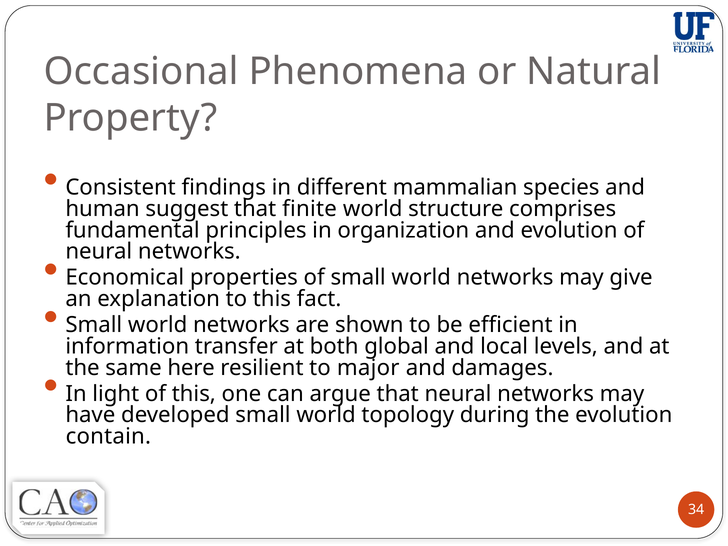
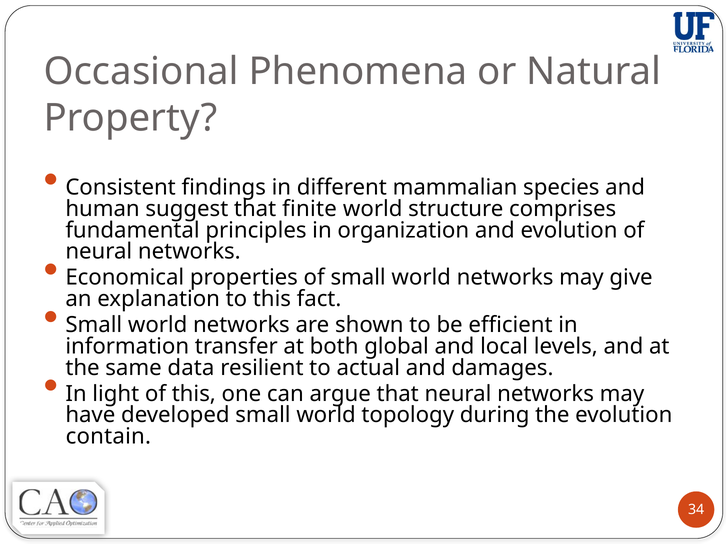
here: here -> data
major: major -> actual
